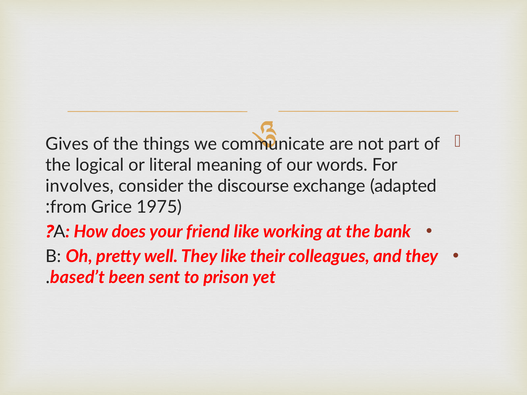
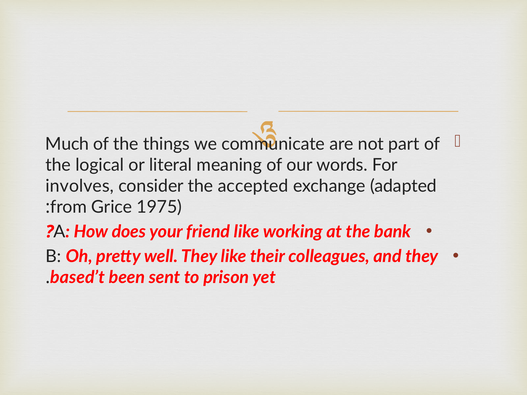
Gives: Gives -> Much
discourse: discourse -> accepted
